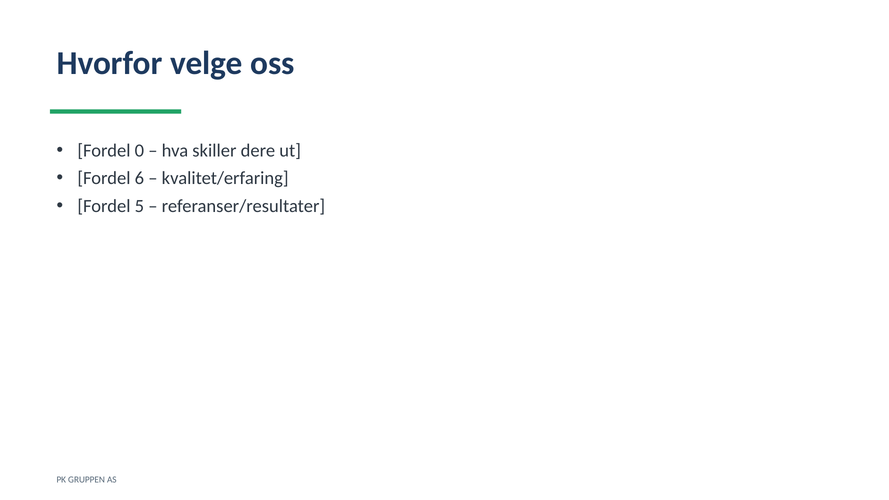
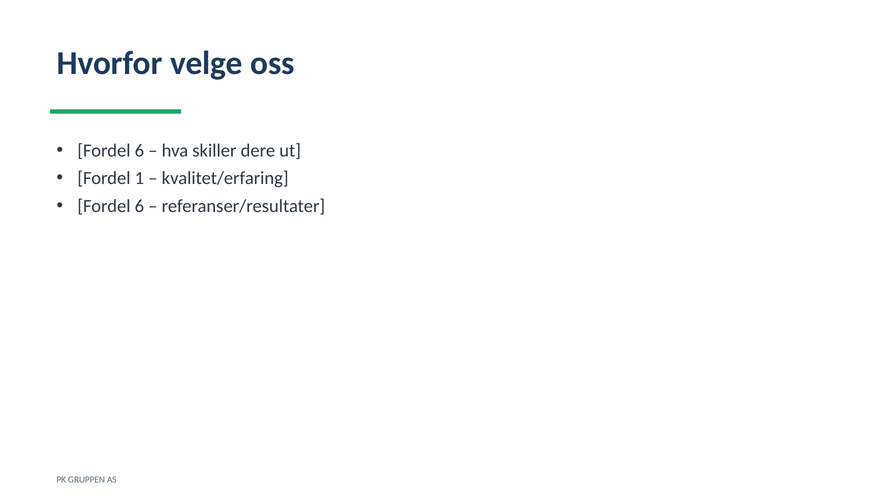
0 at (139, 151): 0 -> 6
6: 6 -> 1
5 at (139, 206): 5 -> 6
